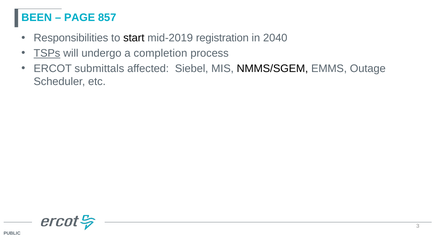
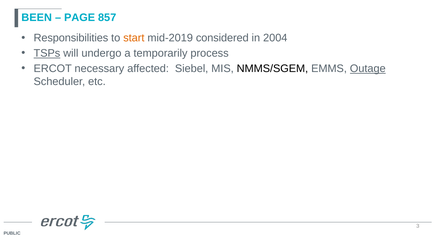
start colour: black -> orange
registration: registration -> considered
2040: 2040 -> 2004
completion: completion -> temporarily
submittals: submittals -> necessary
Outage underline: none -> present
